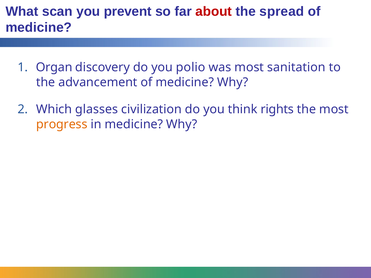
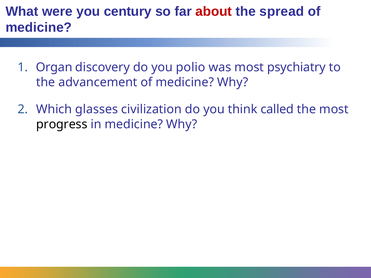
scan: scan -> were
prevent: prevent -> century
sanitation: sanitation -> psychiatry
rights: rights -> called
progress colour: orange -> black
